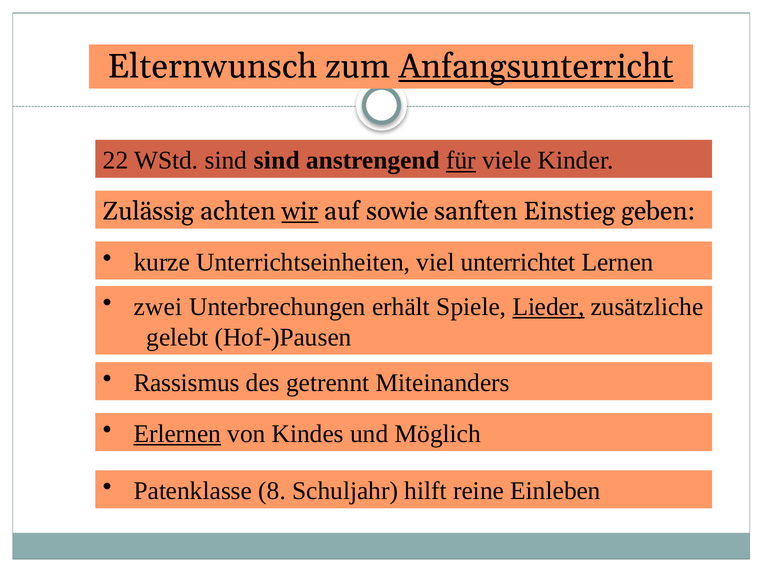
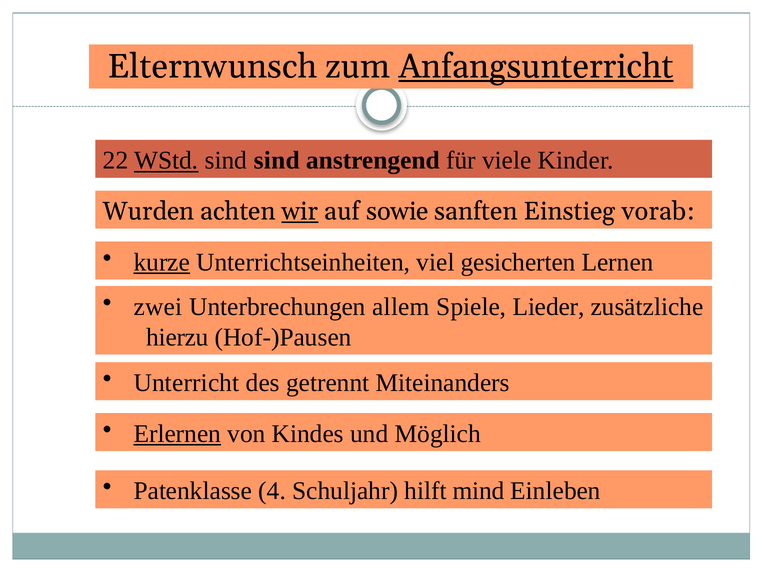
WStd underline: none -> present
für underline: present -> none
Zulässig: Zulässig -> Wurden
geben: geben -> vorab
kurze underline: none -> present
unterrichtet: unterrichtet -> gesicherten
erhält: erhält -> allem
Lieder underline: present -> none
gelebt: gelebt -> hierzu
Rassismus: Rassismus -> Unterricht
8: 8 -> 4
reine: reine -> mind
